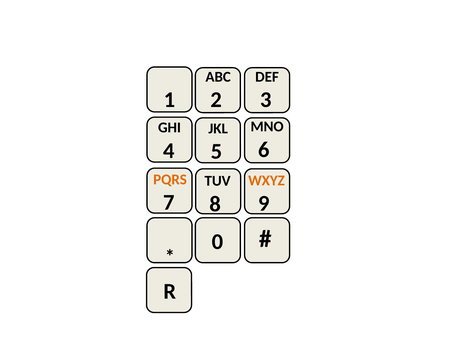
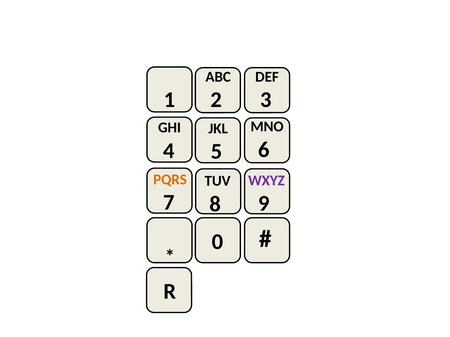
WXYZ colour: orange -> purple
